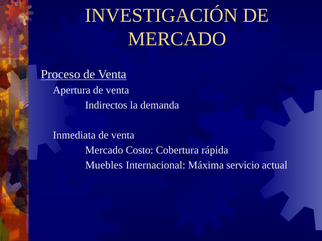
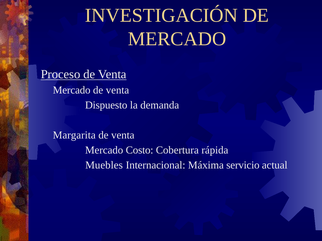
Apertura at (72, 90): Apertura -> Mercado
Indirectos: Indirectos -> Dispuesto
Inmediata: Inmediata -> Margarita
